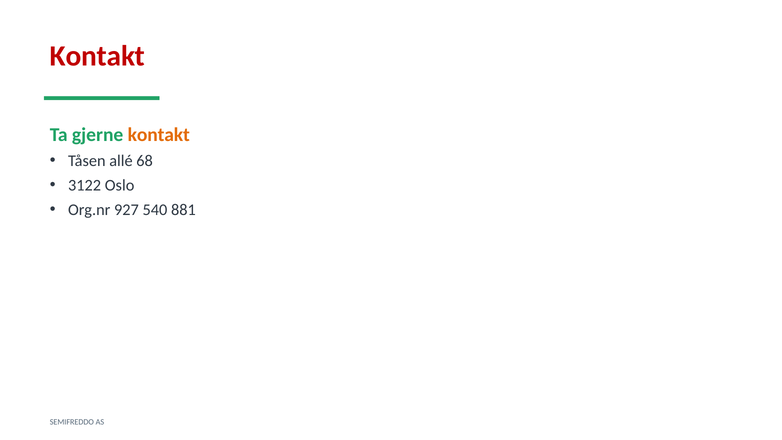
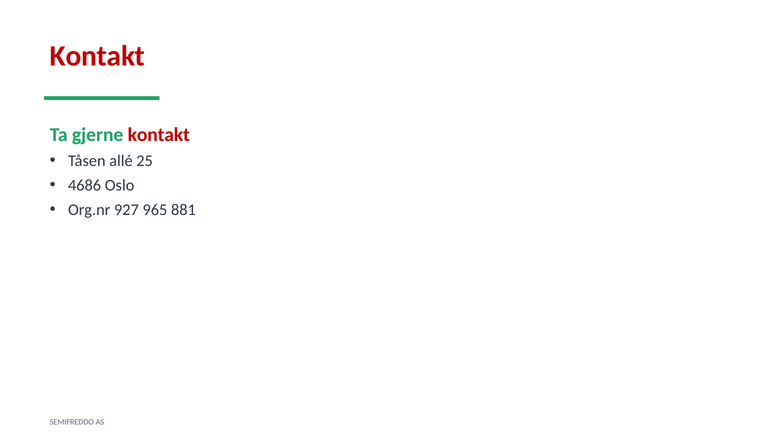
kontakt at (159, 135) colour: orange -> red
68: 68 -> 25
3122: 3122 -> 4686
540: 540 -> 965
